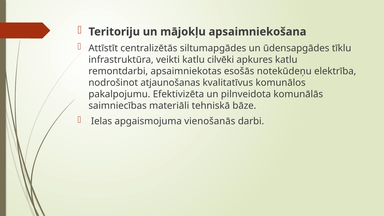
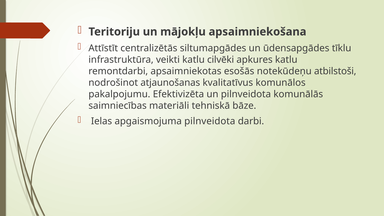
elektrība: elektrība -> atbilstoši
apgaismojuma vienošanās: vienošanās -> pilnveidota
